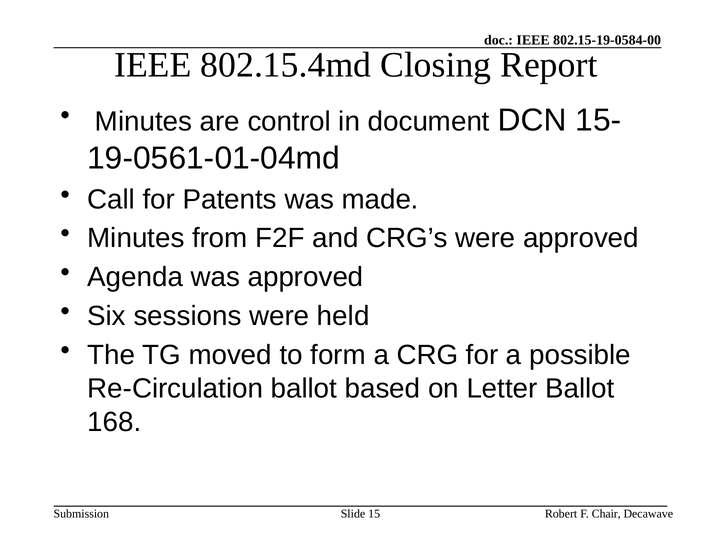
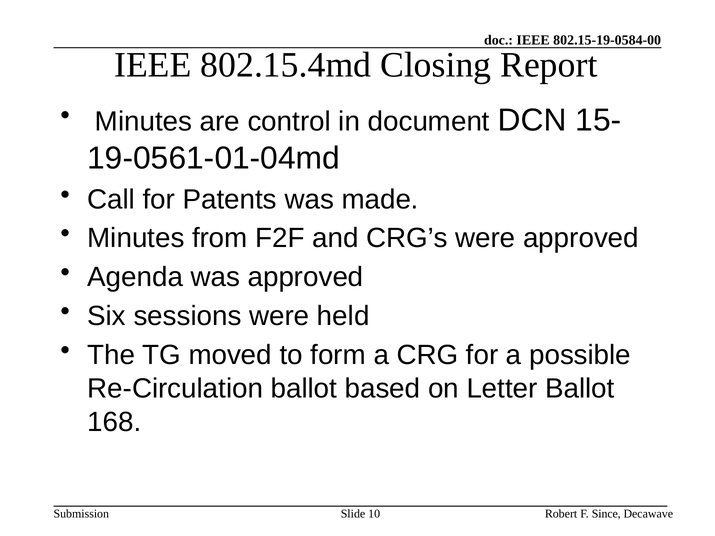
Chair: Chair -> Since
15: 15 -> 10
